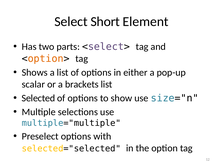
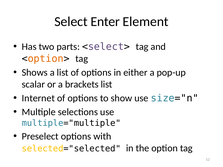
Short: Short -> Enter
Selected: Selected -> Internet
